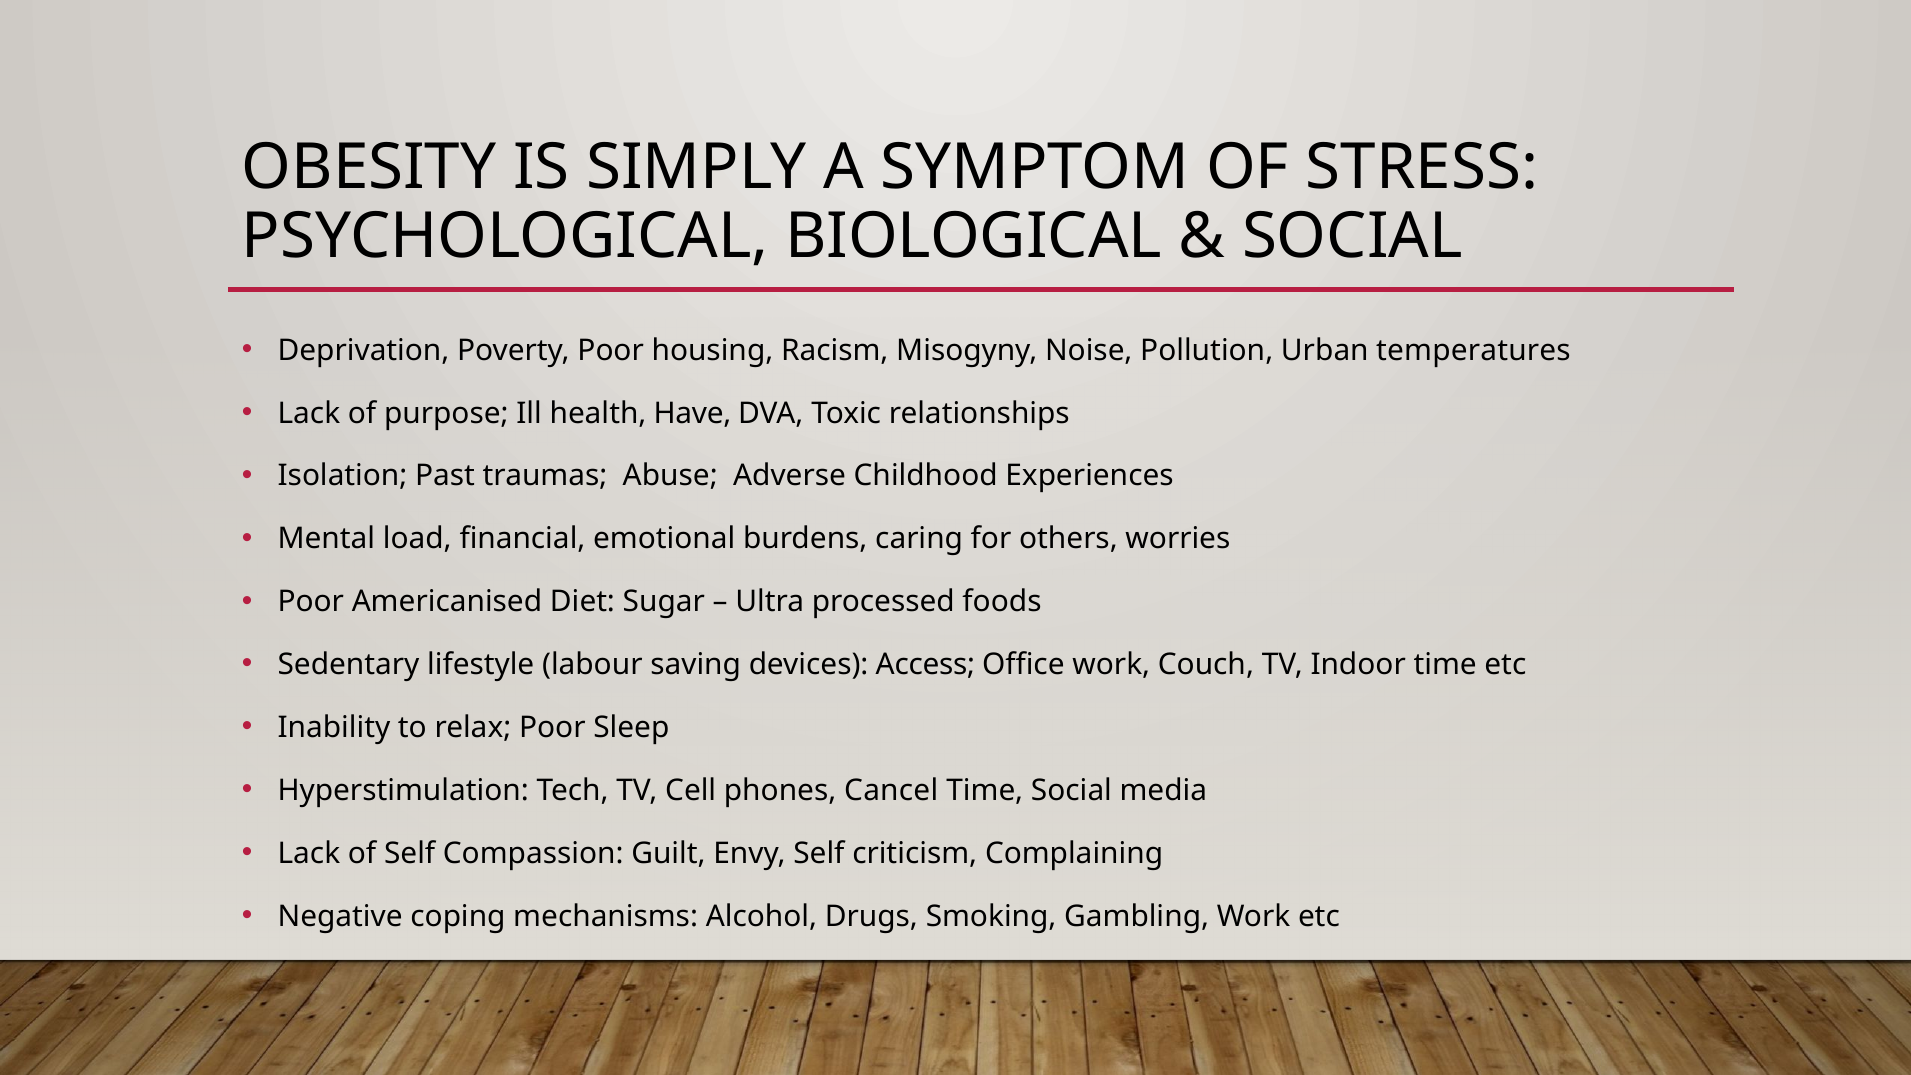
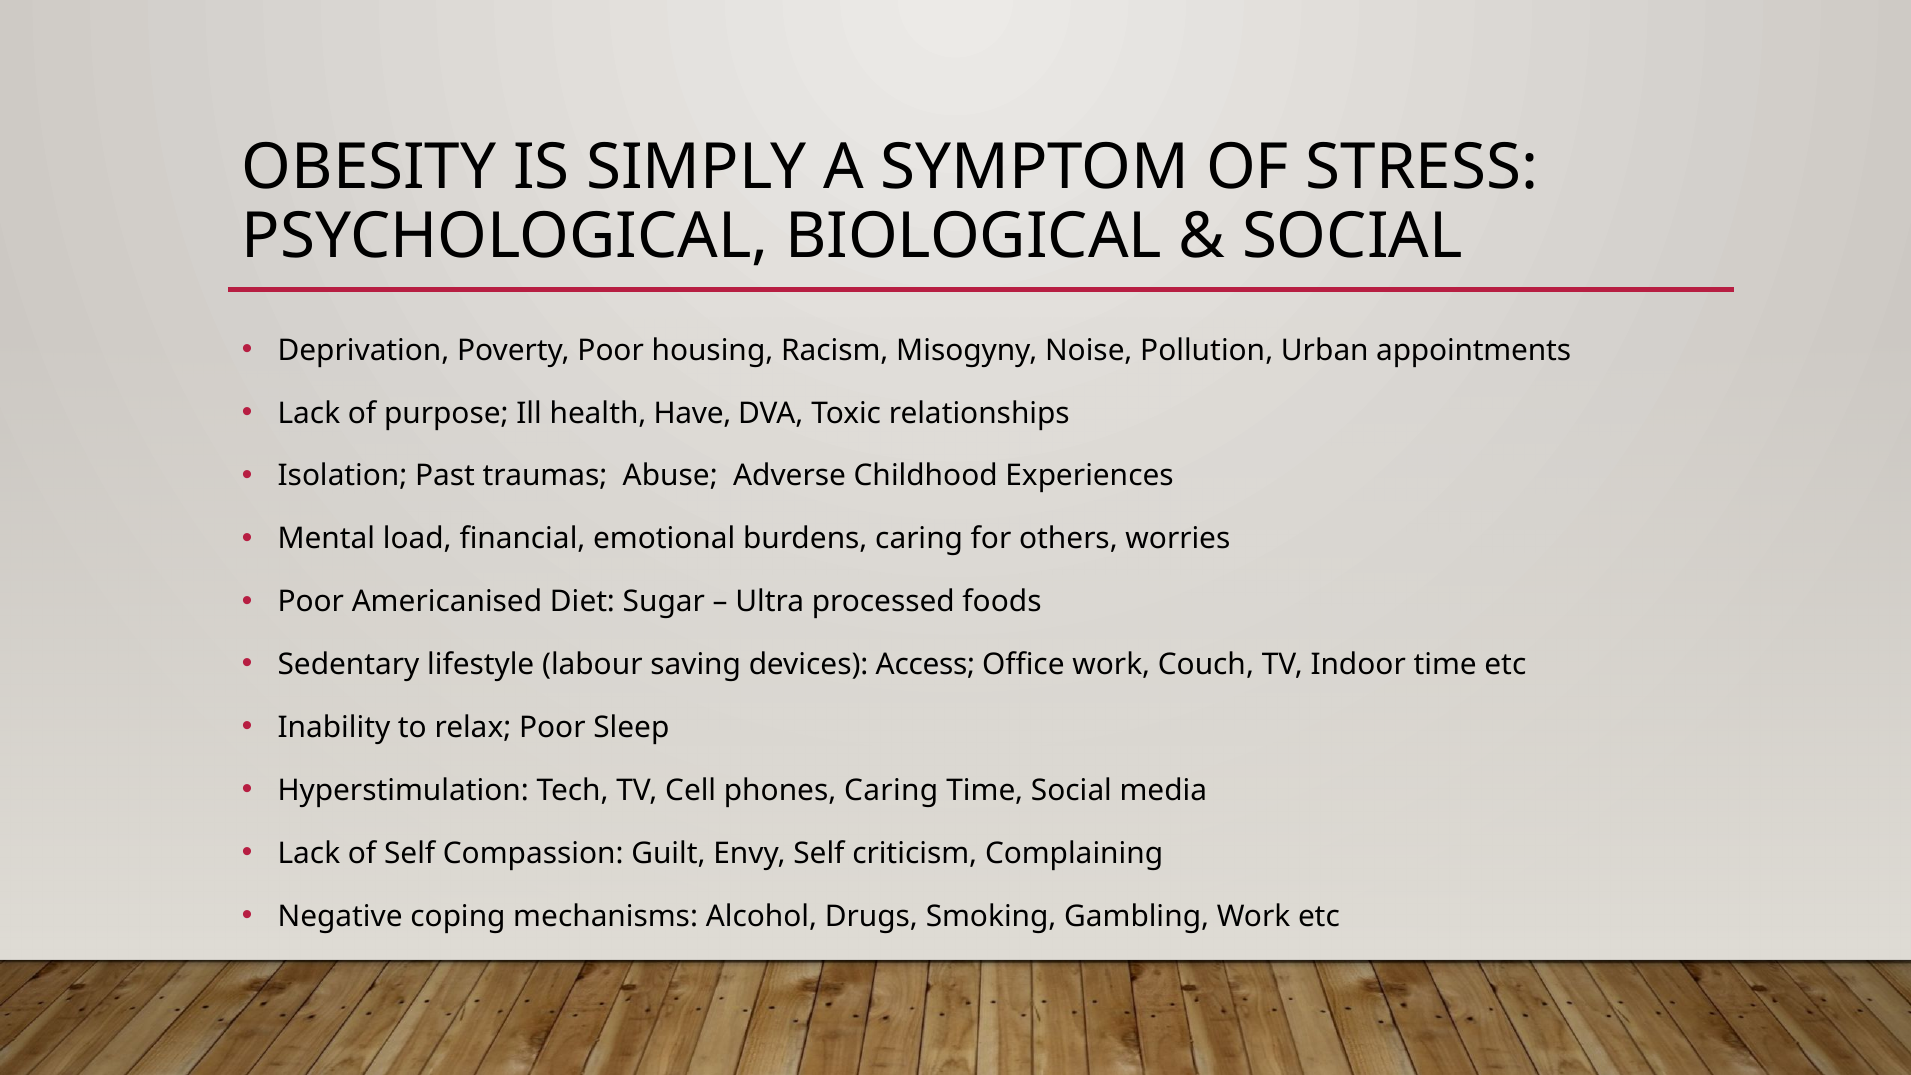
temperatures: temperatures -> appointments
phones Cancel: Cancel -> Caring
